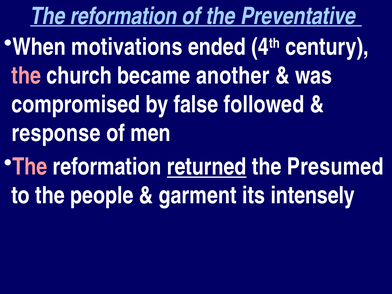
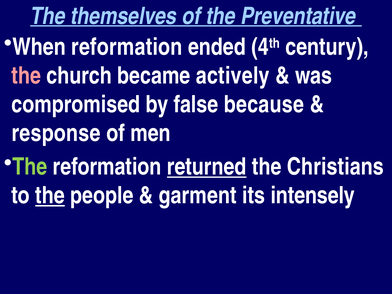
reformation at (124, 16): reformation -> themselves
When motivations: motivations -> reformation
another: another -> actively
followed: followed -> because
The at (30, 167) colour: pink -> light green
Presumed: Presumed -> Christians
the at (50, 196) underline: none -> present
